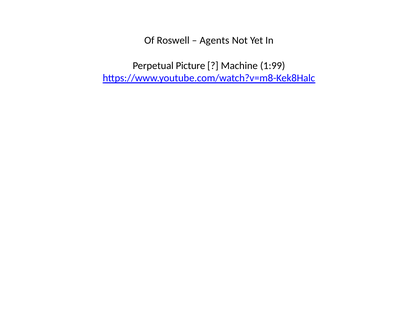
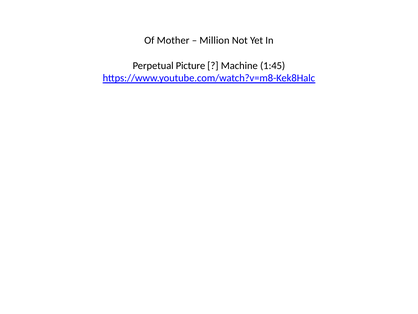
Roswell: Roswell -> Mother
Agents: Agents -> Million
1:99: 1:99 -> 1:45
